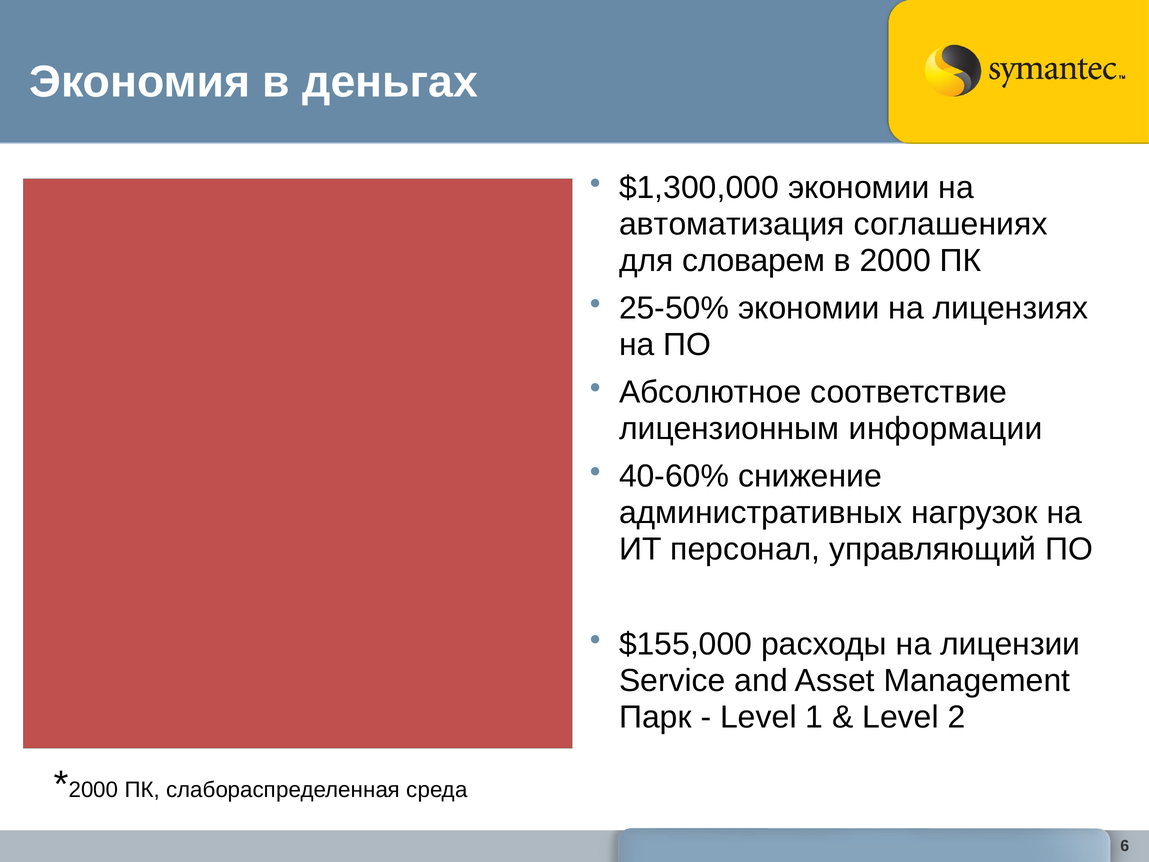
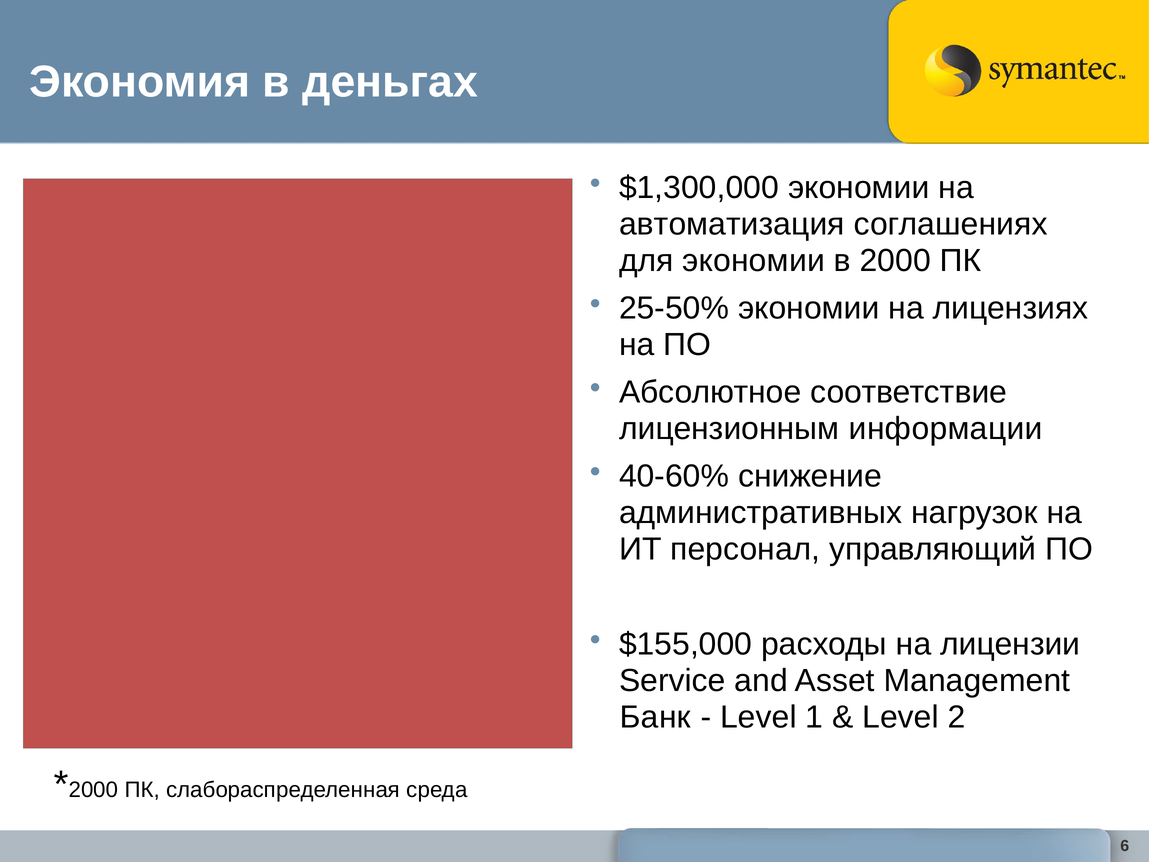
для словарем: словарем -> экономии
Парк: Парк -> Банк
